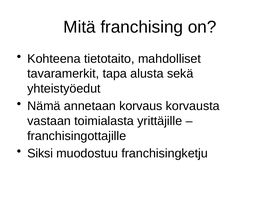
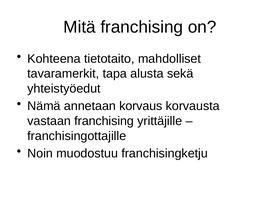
vastaan toimialasta: toimialasta -> franchising
Siksi: Siksi -> Noin
